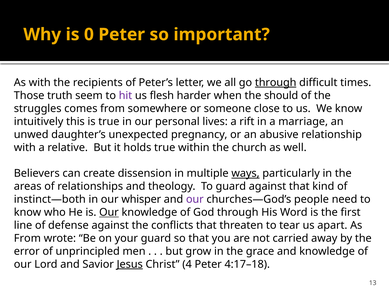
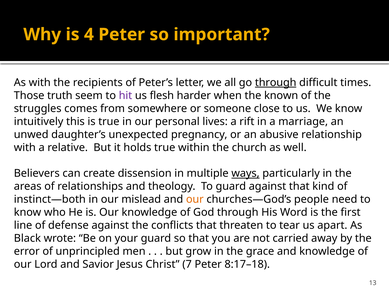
0: 0 -> 4
should: should -> known
whisper: whisper -> mislead
our at (195, 199) colour: purple -> orange
Our at (109, 212) underline: present -> none
From at (27, 238): From -> Black
Jesus underline: present -> none
4: 4 -> 7
4:17–18: 4:17–18 -> 8:17–18
